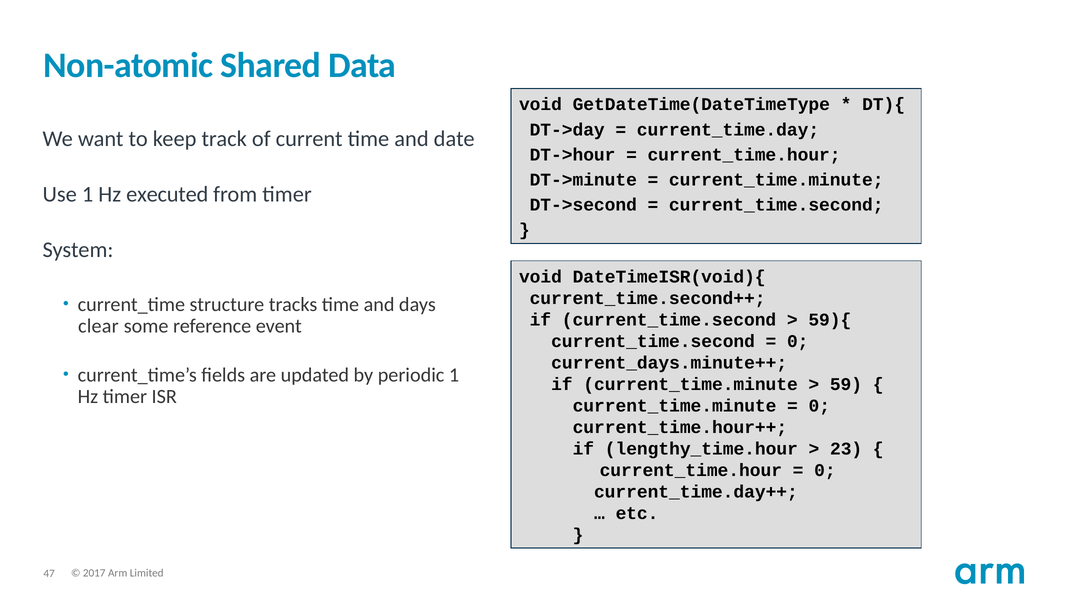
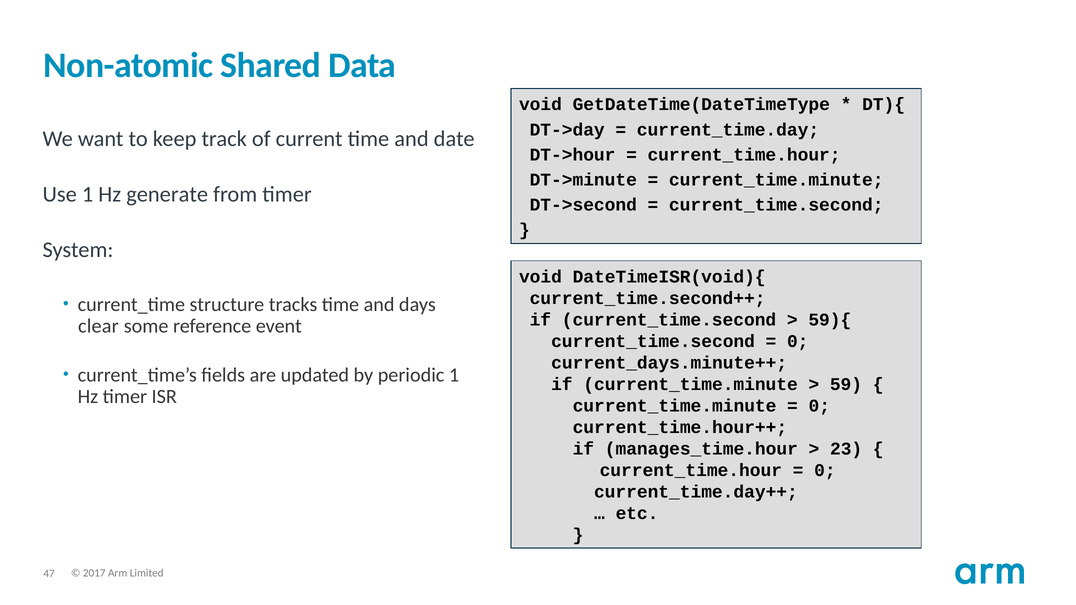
executed: executed -> generate
lengthy_time.hour: lengthy_time.hour -> manages_time.hour
